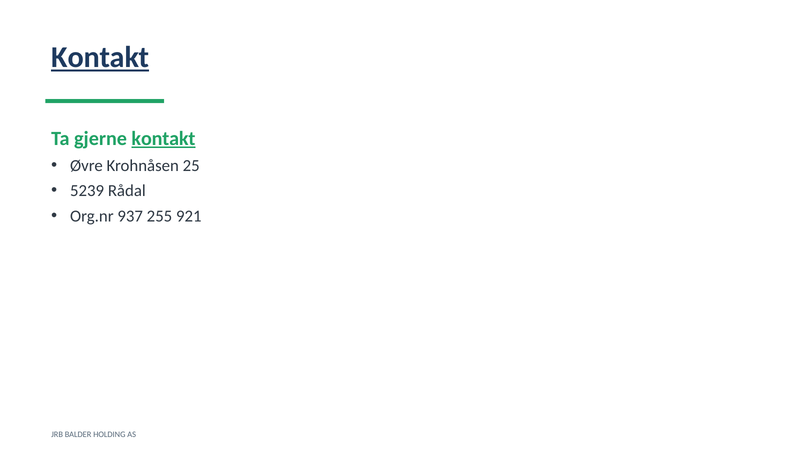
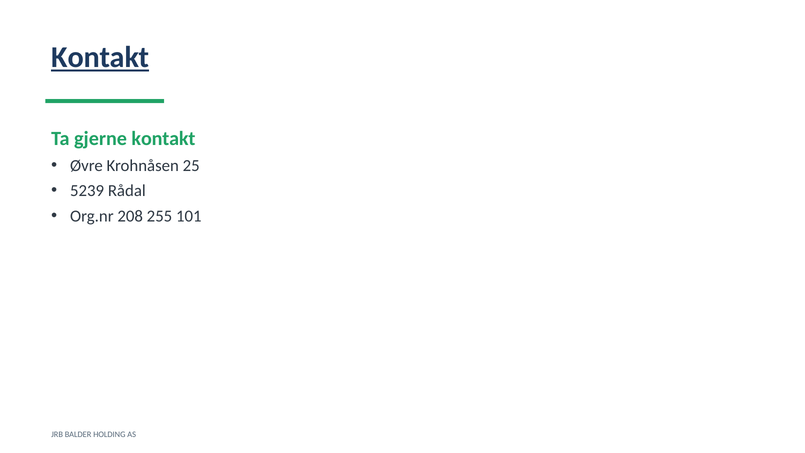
kontakt at (163, 139) underline: present -> none
937: 937 -> 208
921: 921 -> 101
